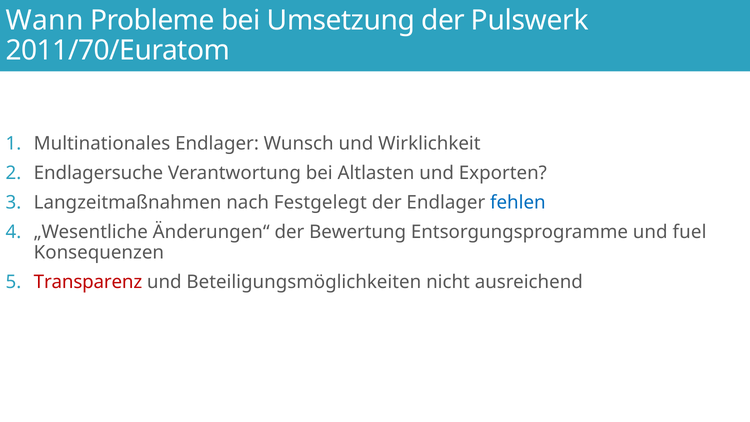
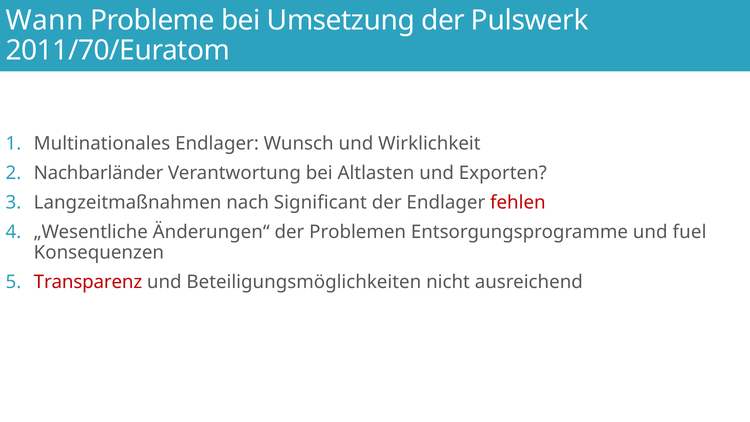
Endlagersuche: Endlagersuche -> Nachbarländer
Festgelegt: Festgelegt -> Significant
fehlen colour: blue -> red
Bewertung: Bewertung -> Problemen
